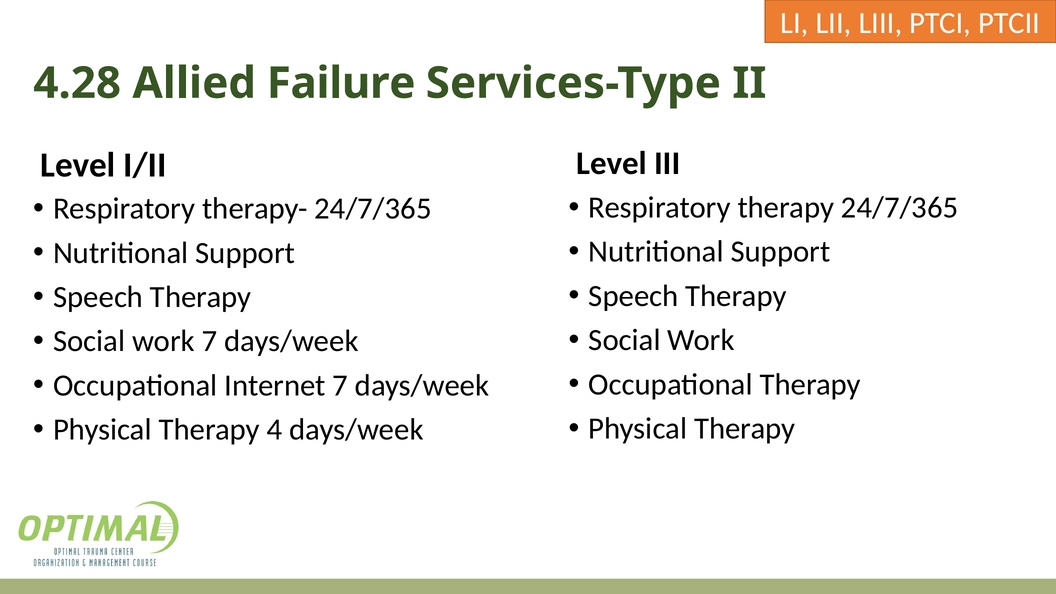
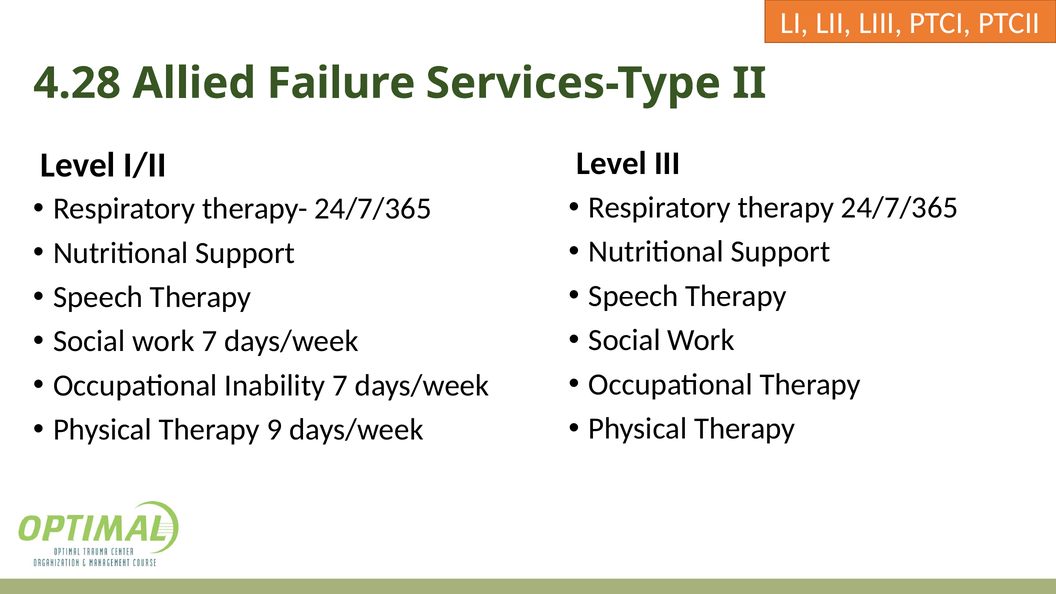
Internet: Internet -> Inability
4: 4 -> 9
